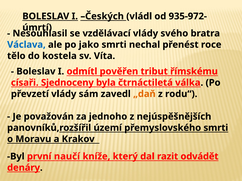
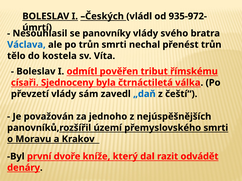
vzdělávací: vzdělávací -> panovníky
po jako: jako -> trůn
přenést roce: roce -> trůn
„daň colour: orange -> blue
rodu“: rodu“ -> čeští“
naučí: naučí -> dvoře
